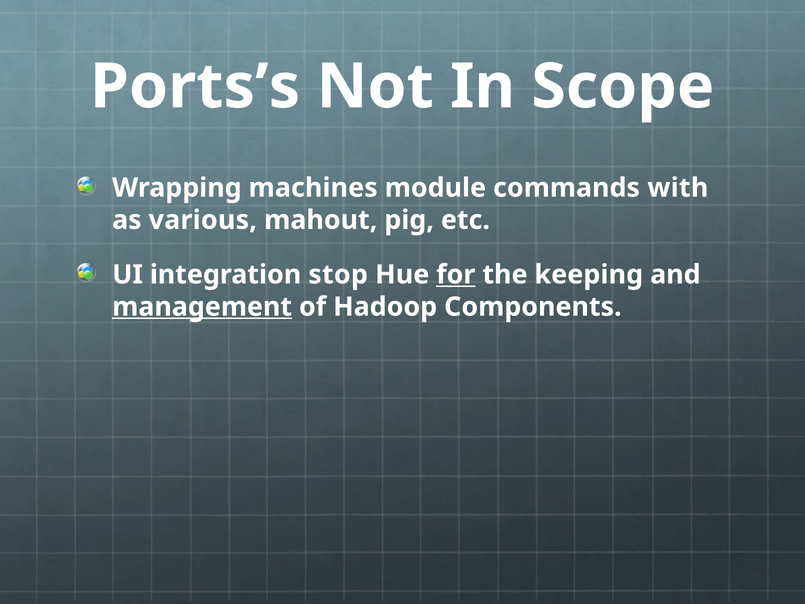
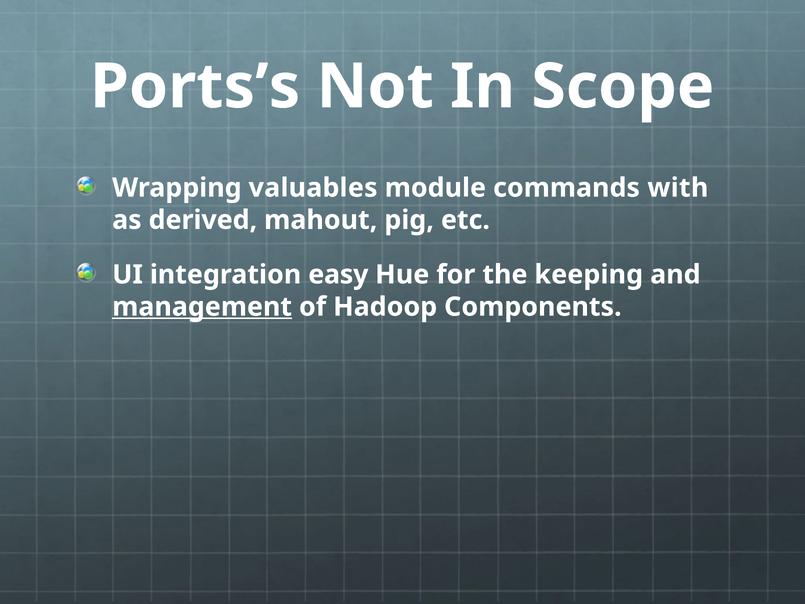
machines: machines -> valuables
various: various -> derived
stop: stop -> easy
for underline: present -> none
